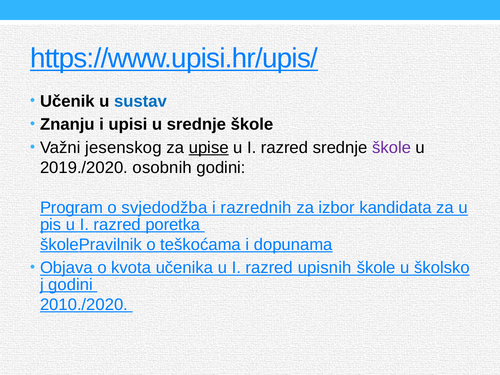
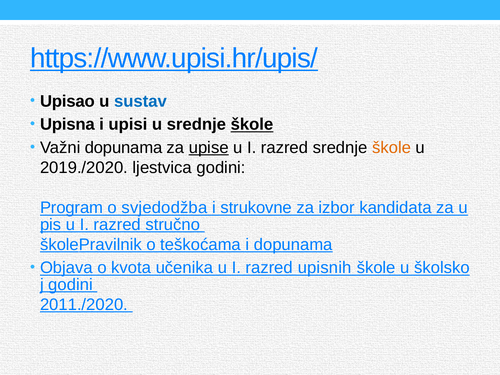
Učenik: Učenik -> Upisao
Znanju: Znanju -> Upisna
škole at (252, 124) underline: none -> present
Važni jesenskog: jesenskog -> dopunama
škole at (392, 148) colour: purple -> orange
osobnih: osobnih -> ljestvica
razrednih: razrednih -> strukovne
poretka: poretka -> stručno
2010./2020: 2010./2020 -> 2011./2020
